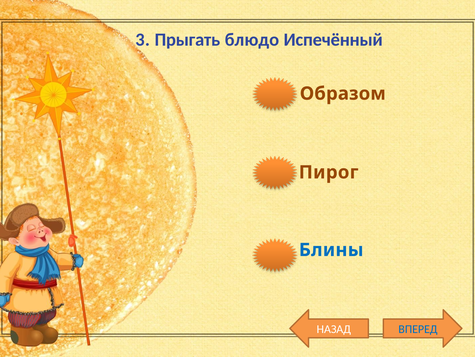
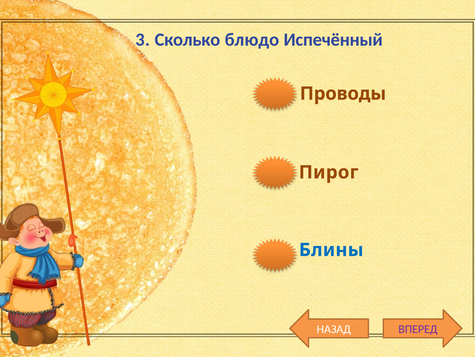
Прыгать: Прыгать -> Сколько
Образом: Образом -> Проводы
ВПЕРЕД colour: blue -> purple
